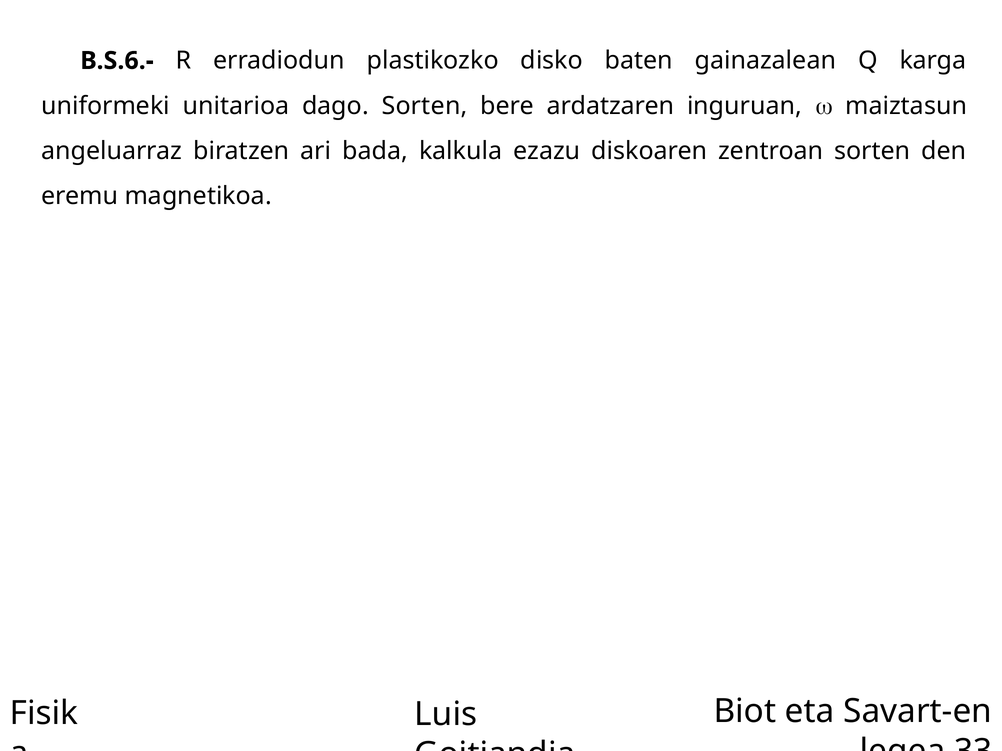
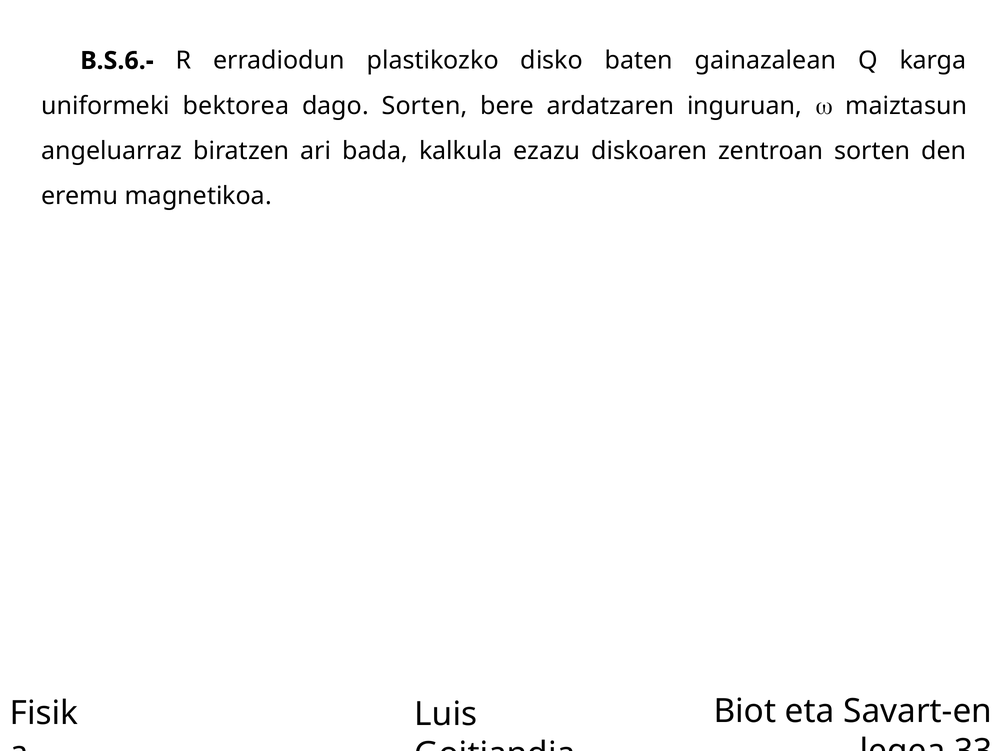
unitarioa: unitarioa -> bektorea
